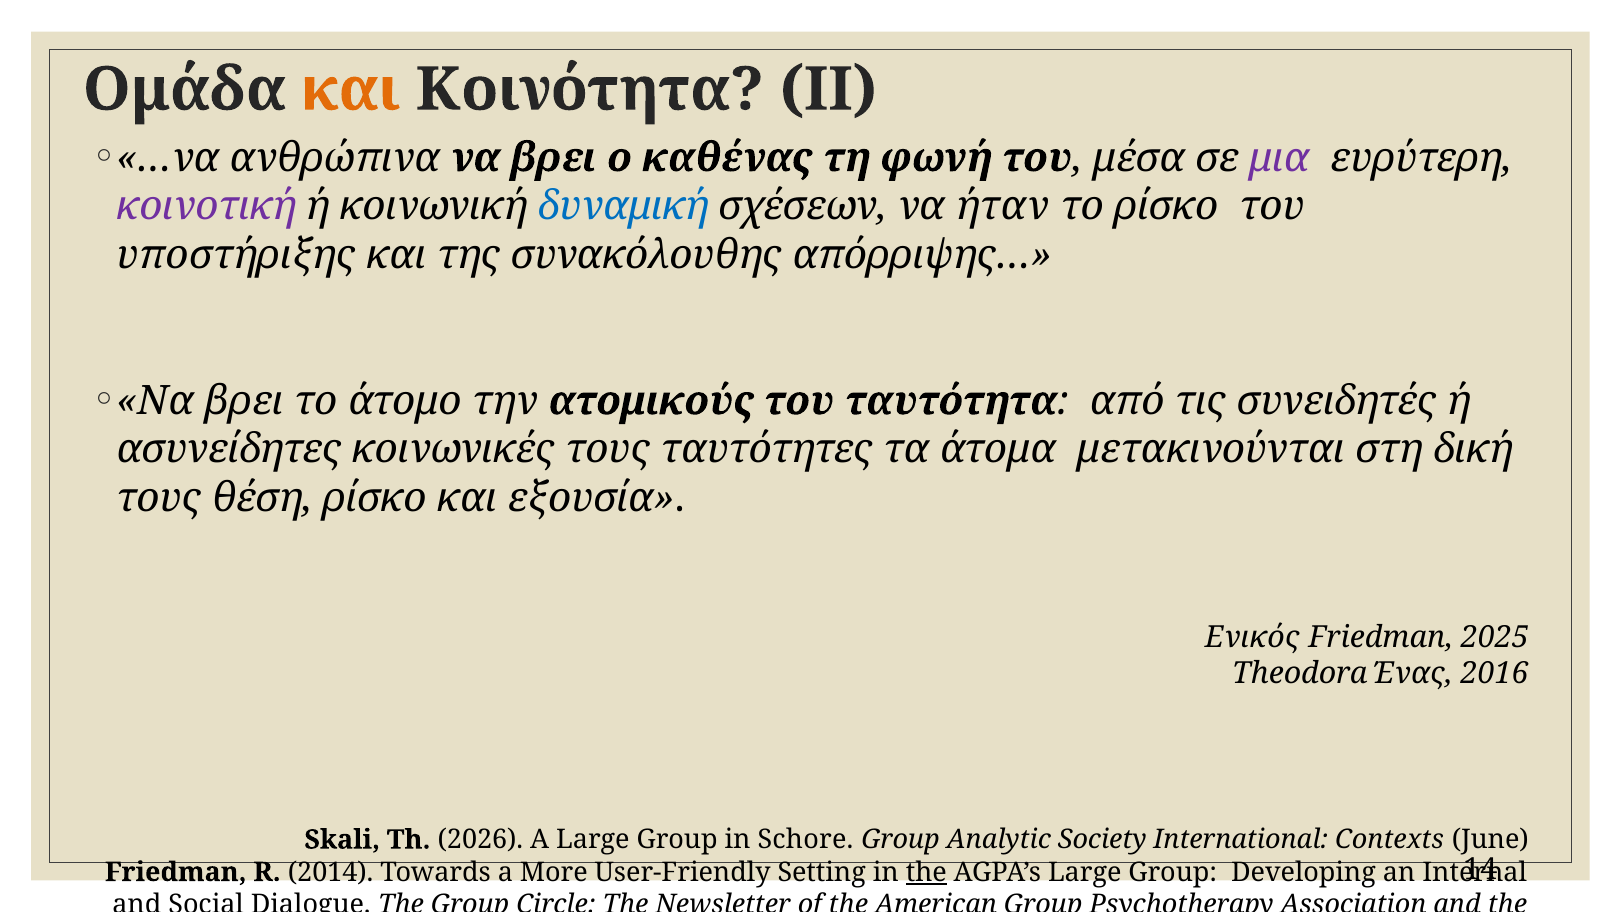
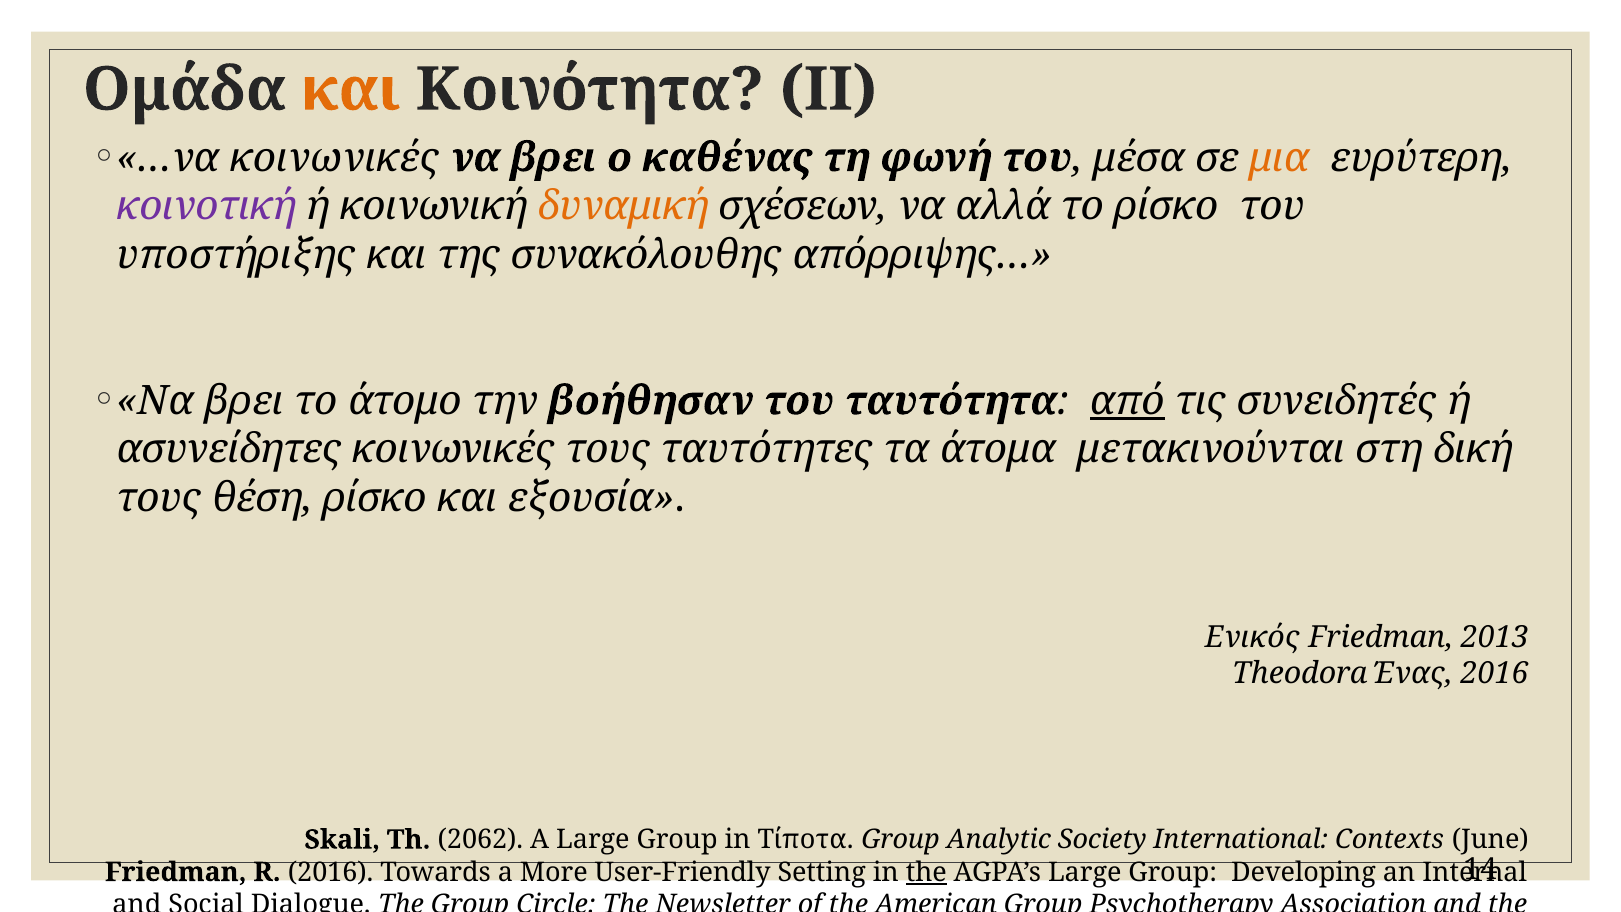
…να ανθρώπινα: ανθρώπινα -> κοινωνικές
μια colour: purple -> orange
δυναμική colour: blue -> orange
ήταν: ήταν -> αλλά
ατομικούς: ατομικούς -> βοήθησαν
από underline: none -> present
2025: 2025 -> 2013
2026: 2026 -> 2062
Schore: Schore -> Τίποτα
R 2014: 2014 -> 2016
